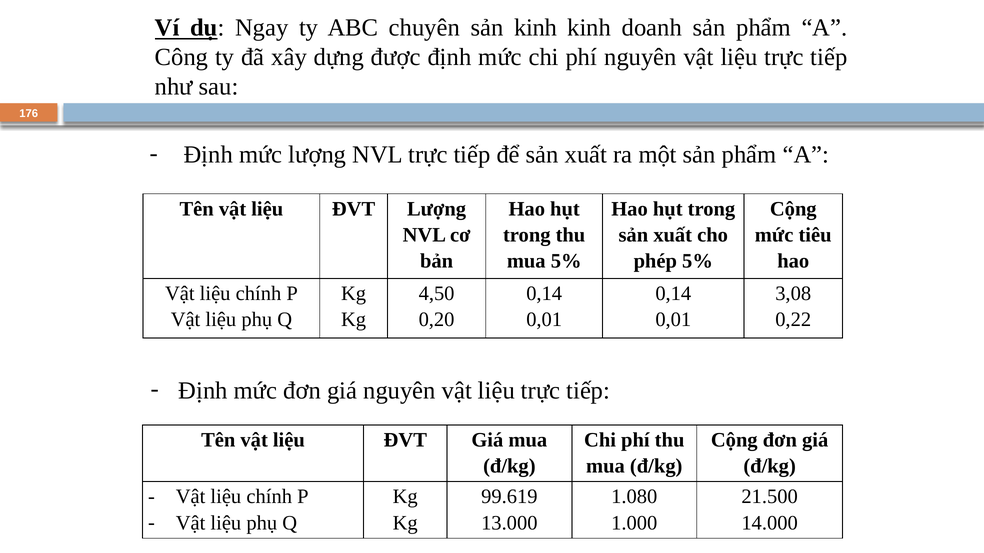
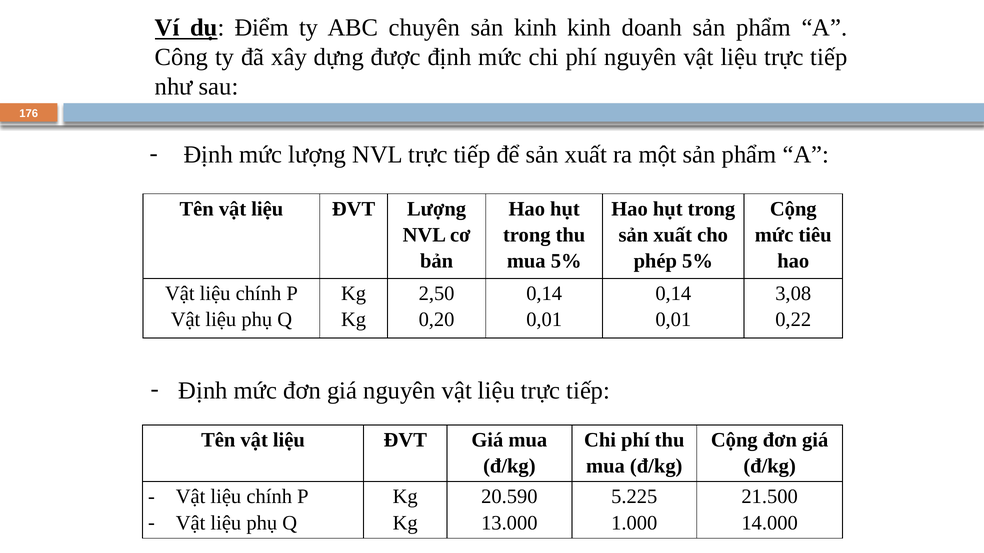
Ngay: Ngay -> Điểm
4,50: 4,50 -> 2,50
99.619: 99.619 -> 20.590
1.080: 1.080 -> 5.225
